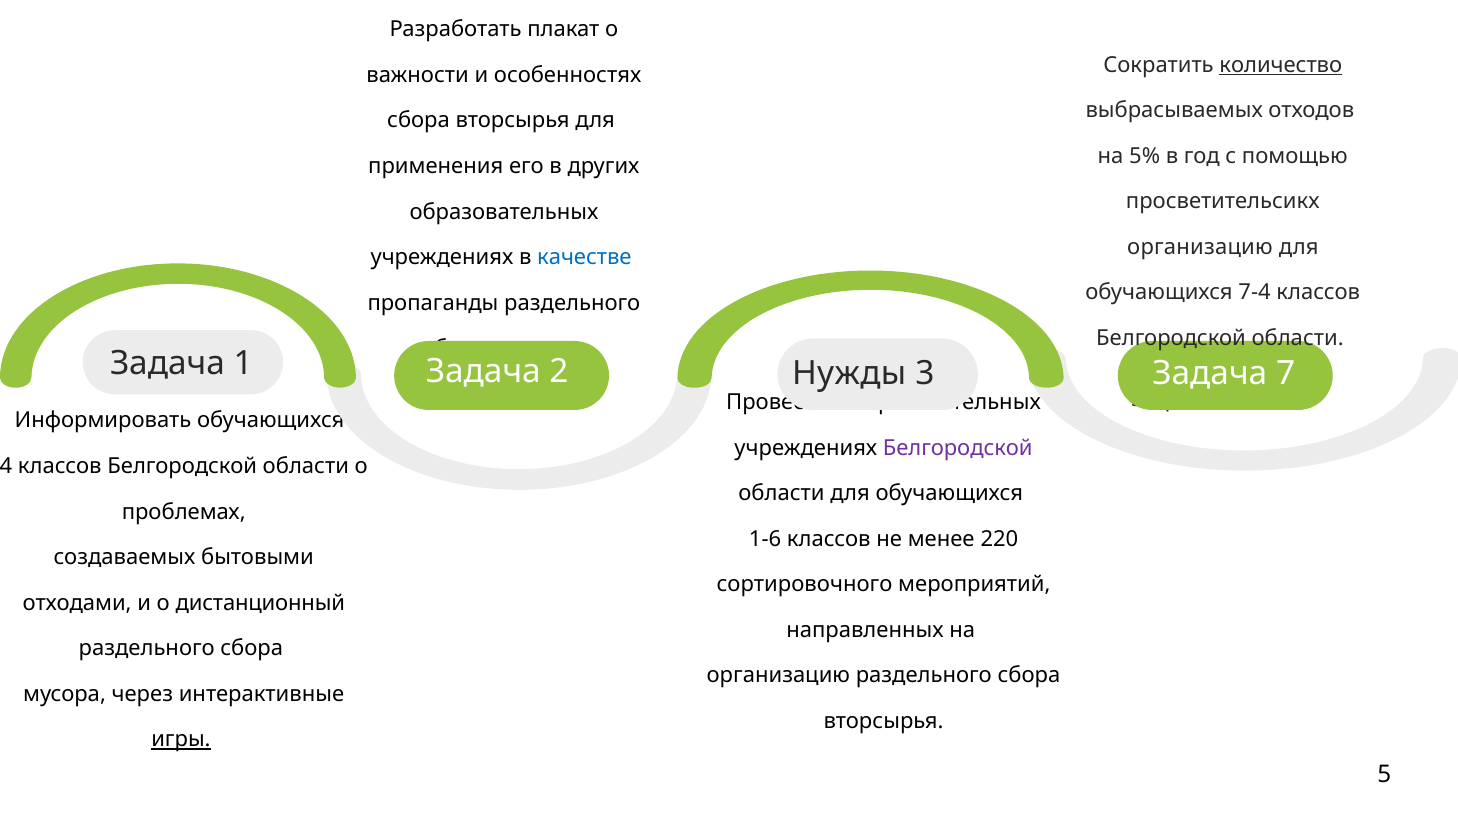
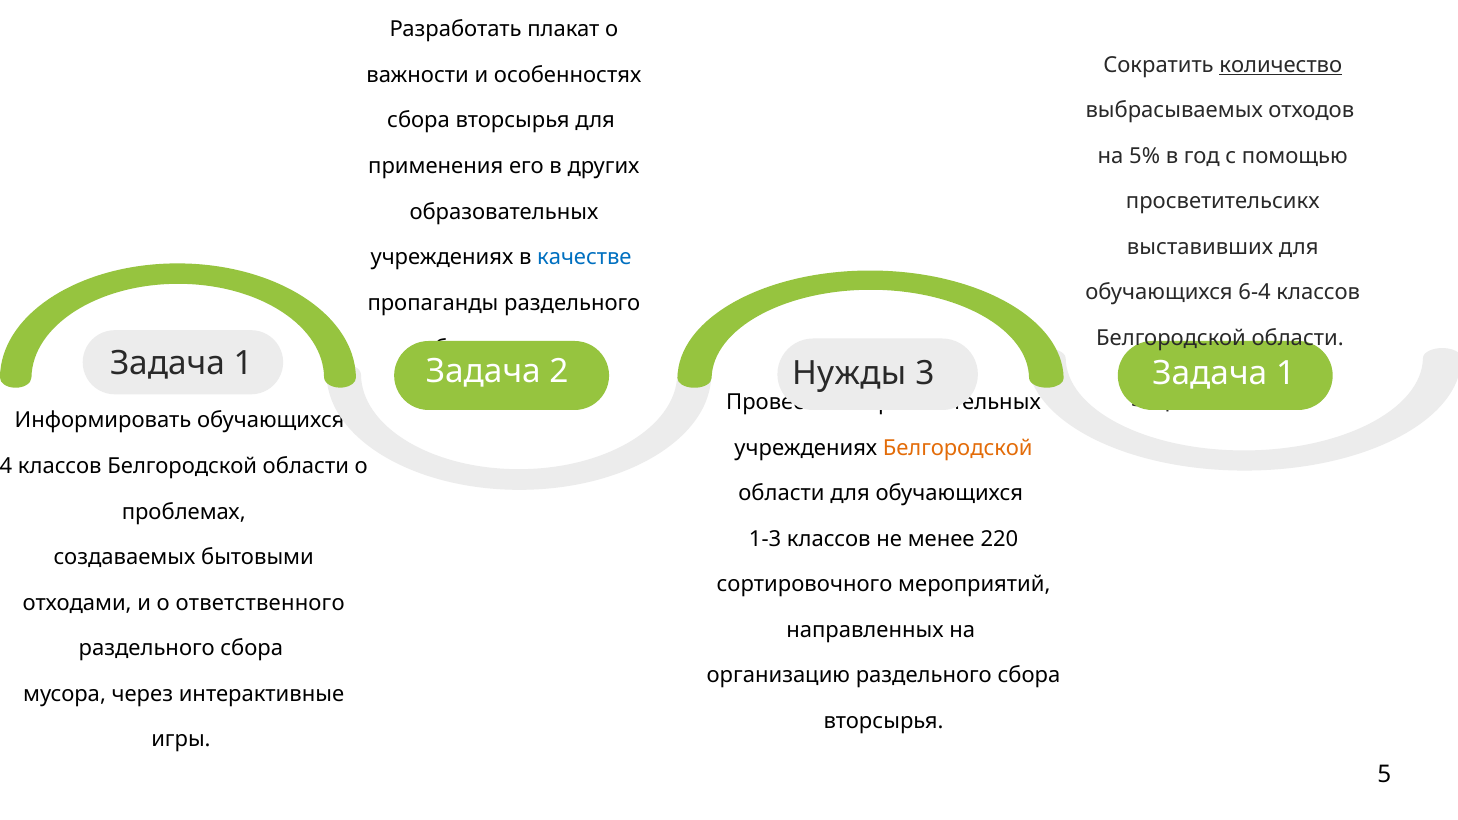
организацию at (1200, 247): организацию -> выставивших
7-4: 7-4 -> 6-4
3 Задача 7: 7 -> 1
Белгородской at (958, 448) colour: purple -> orange
1-6: 1-6 -> 1-3
дистанционный: дистанционный -> ответственного
игры underline: present -> none
